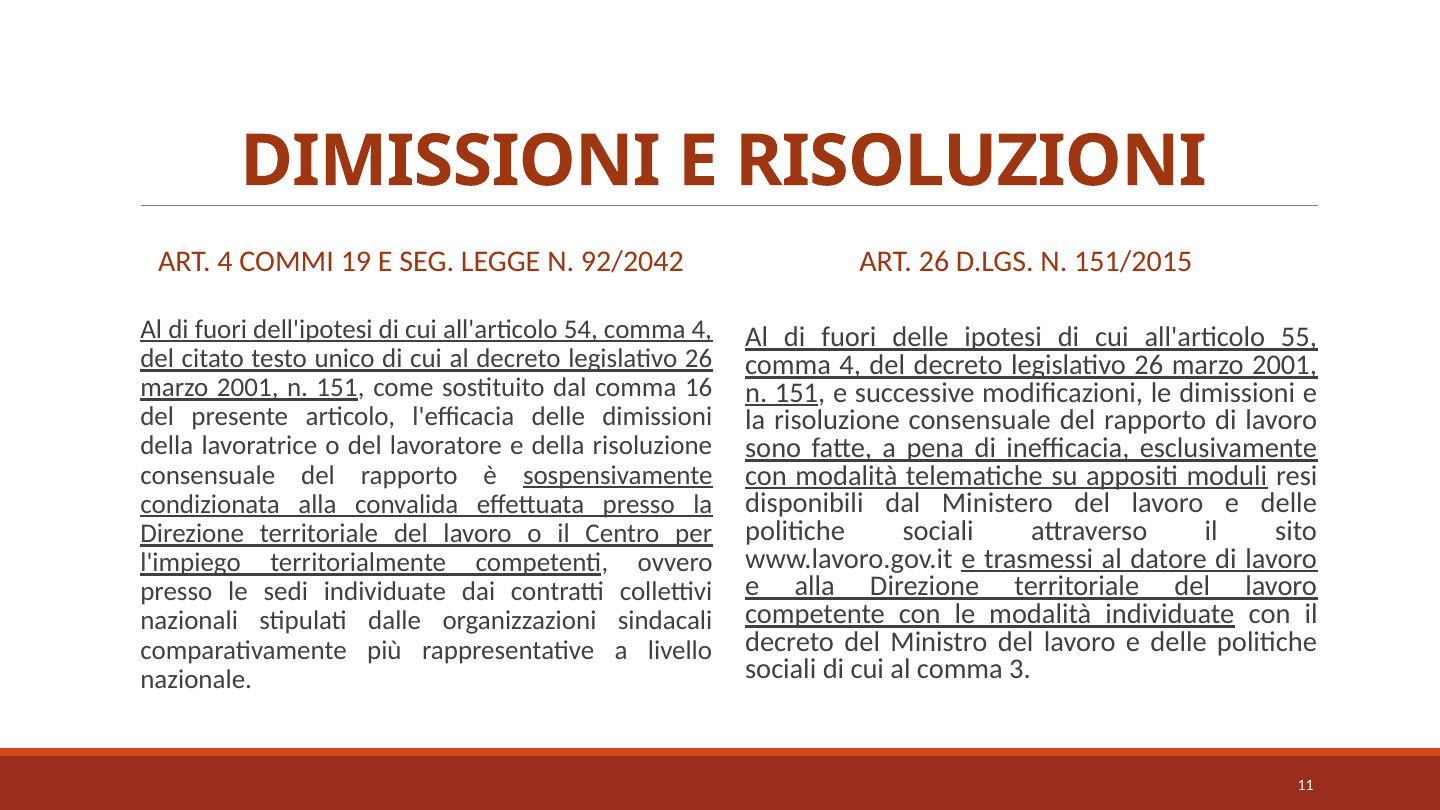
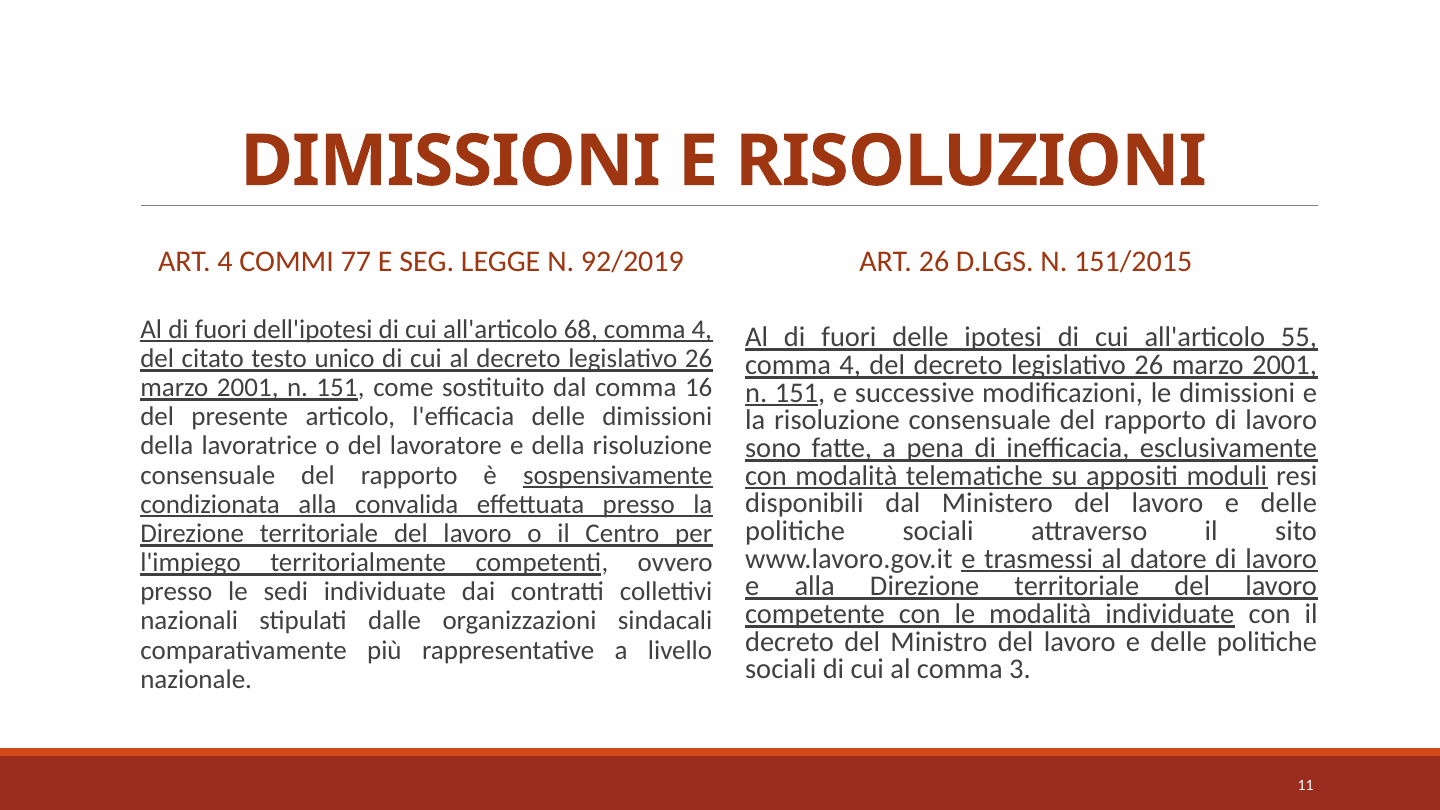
19: 19 -> 77
92/2042: 92/2042 -> 92/2019
54: 54 -> 68
